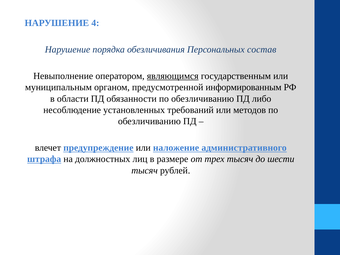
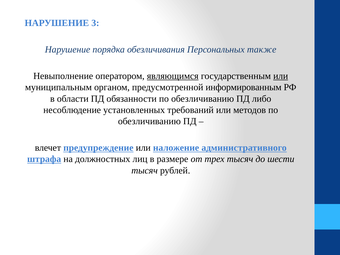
4: 4 -> 3
состав: состав -> также
или at (281, 76) underline: none -> present
